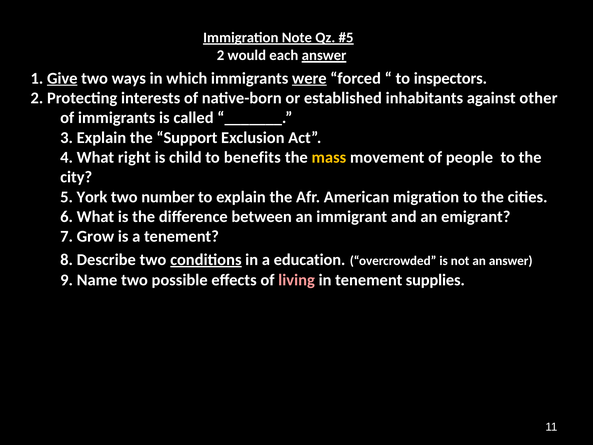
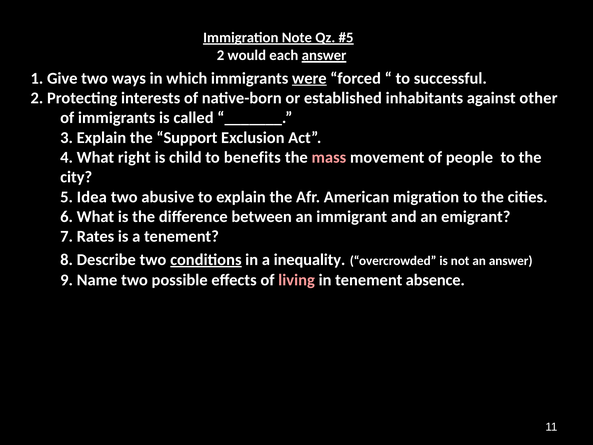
Give underline: present -> none
inspectors: inspectors -> successful
mass colour: yellow -> pink
York: York -> Idea
number: number -> abusive
Grow: Grow -> Rates
education: education -> inequality
supplies: supplies -> absence
